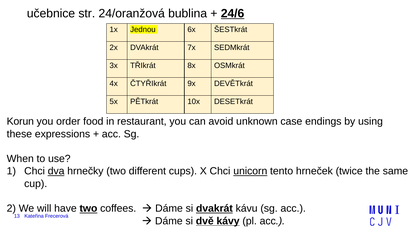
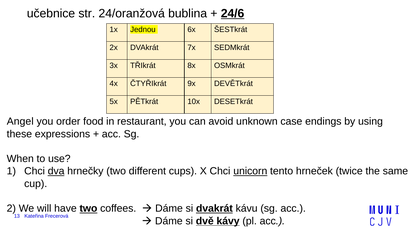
Korun: Korun -> Angel
